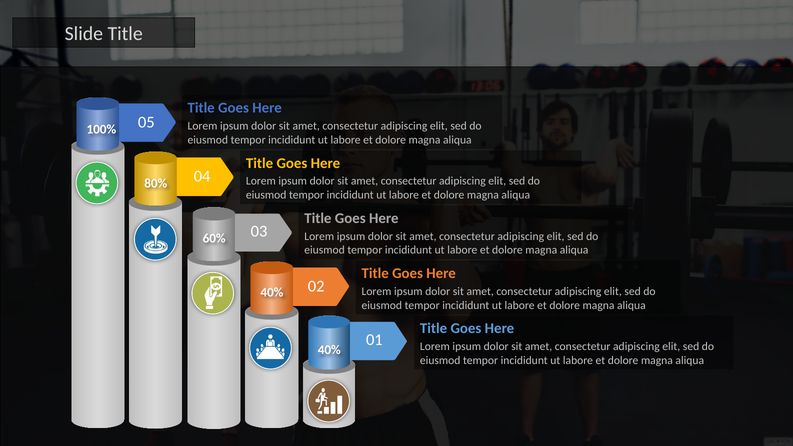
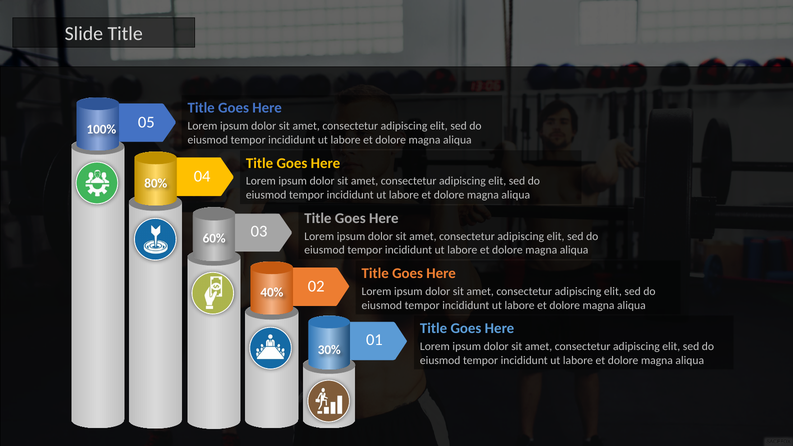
40% at (329, 350): 40% -> 30%
